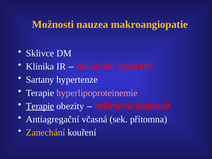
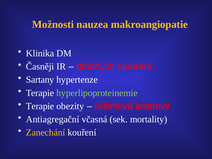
Sklivce: Sklivce -> Klinika
Klinika: Klinika -> Časněji
odlišnosti: odlišnosti -> drobných
hyperlipoproteinemie colour: pink -> light green
Terapie at (40, 106) underline: present -> none
přítomna: přítomna -> mortality
